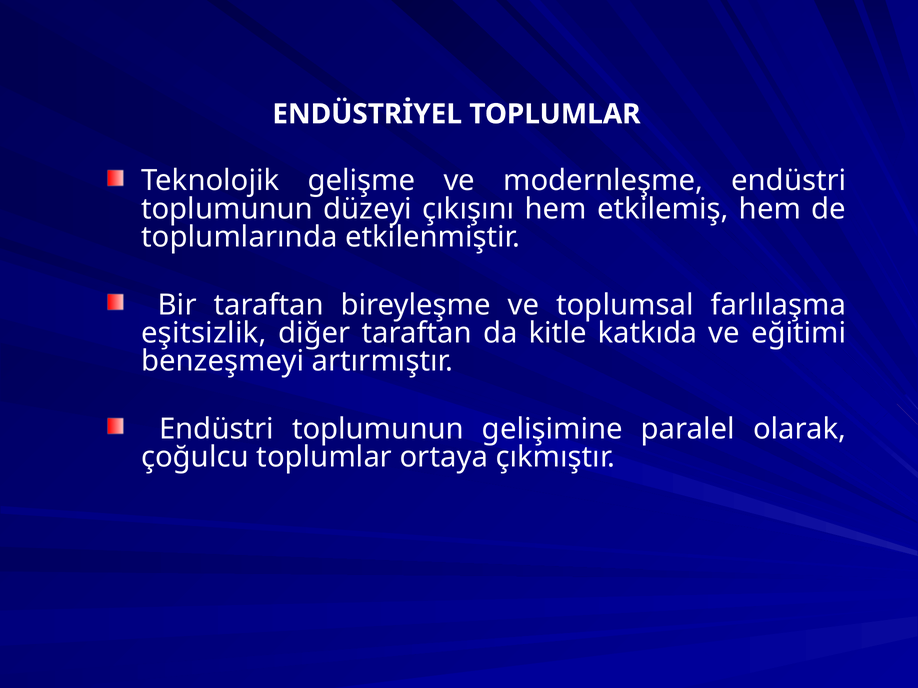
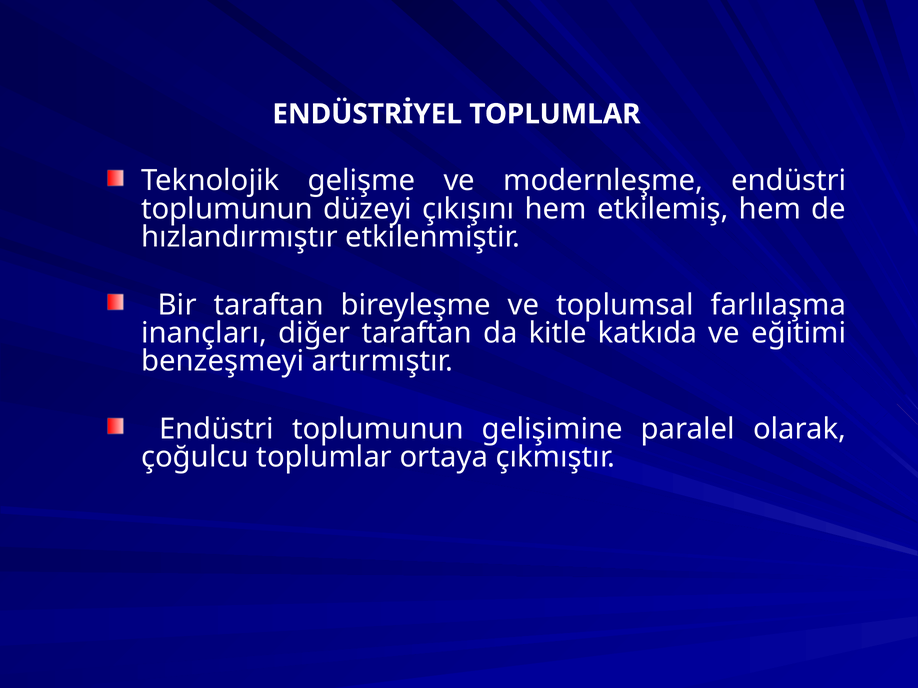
toplumlarında: toplumlarında -> hızlandırmıştır
eşitsizlik: eşitsizlik -> inançları
